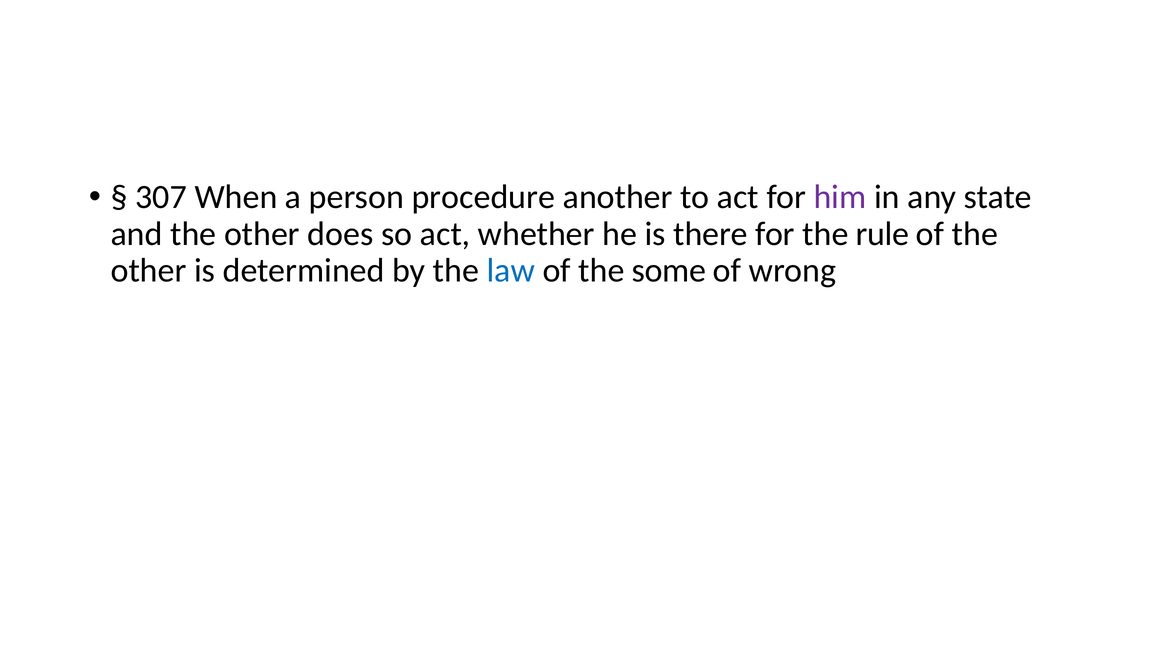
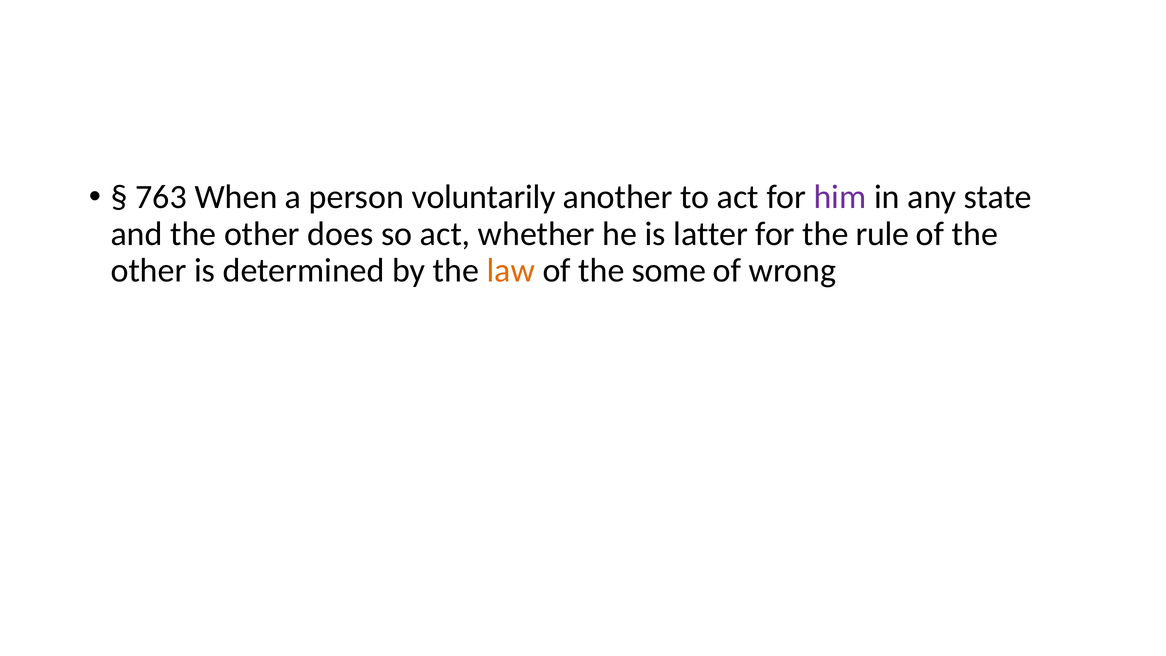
307: 307 -> 763
procedure: procedure -> voluntarily
there: there -> latter
law colour: blue -> orange
